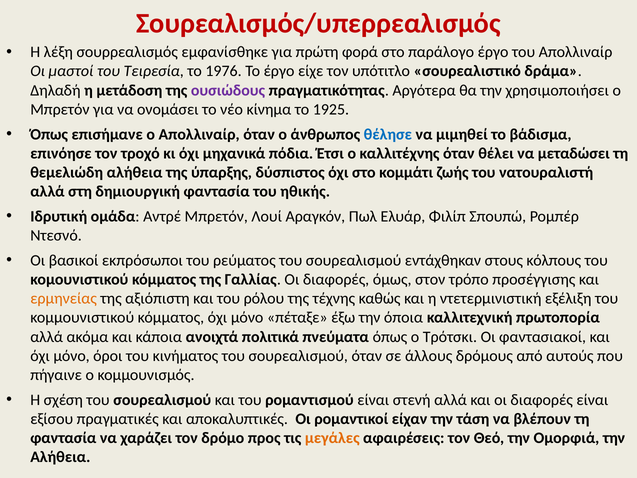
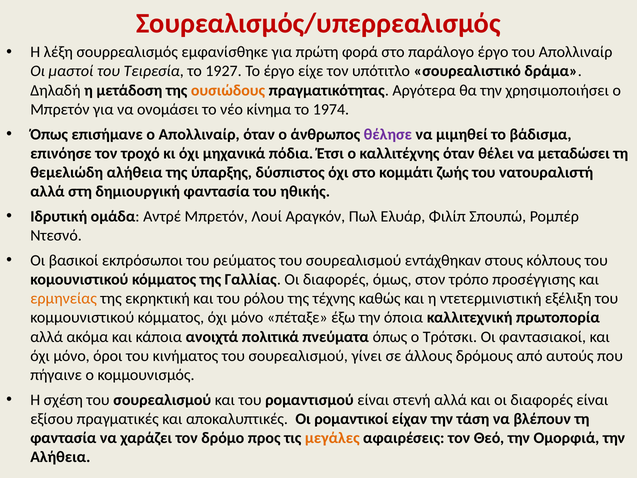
1976: 1976 -> 1927
ουσιώδους colour: purple -> orange
1925: 1925 -> 1974
θέλησε colour: blue -> purple
αξιόπιστη: αξιόπιστη -> εκρηκτική
σουρεαλισμού όταν: όταν -> γίνει
